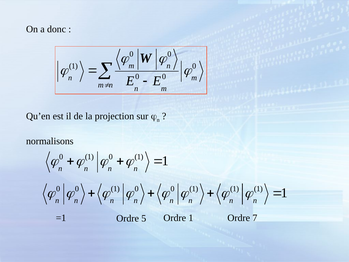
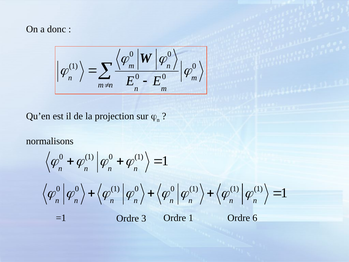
5: 5 -> 3
7: 7 -> 6
